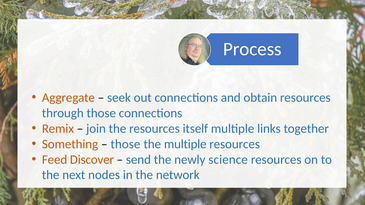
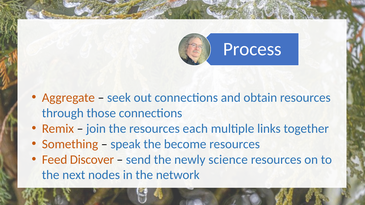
itself: itself -> each
those at (125, 144): those -> speak
the multiple: multiple -> become
